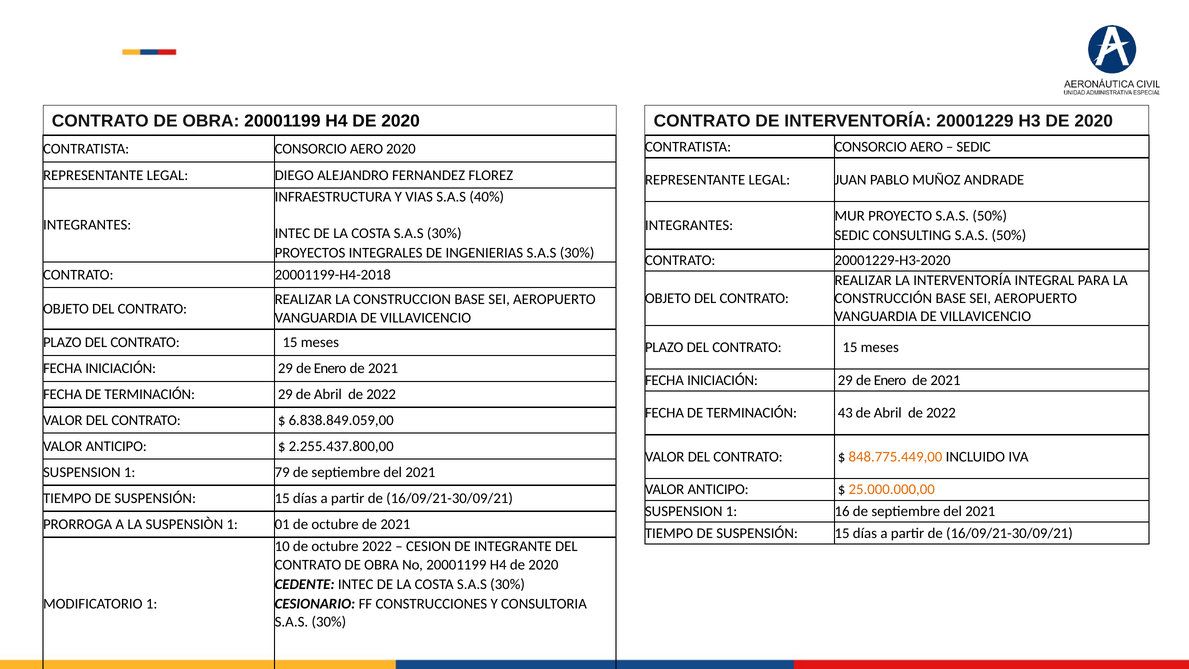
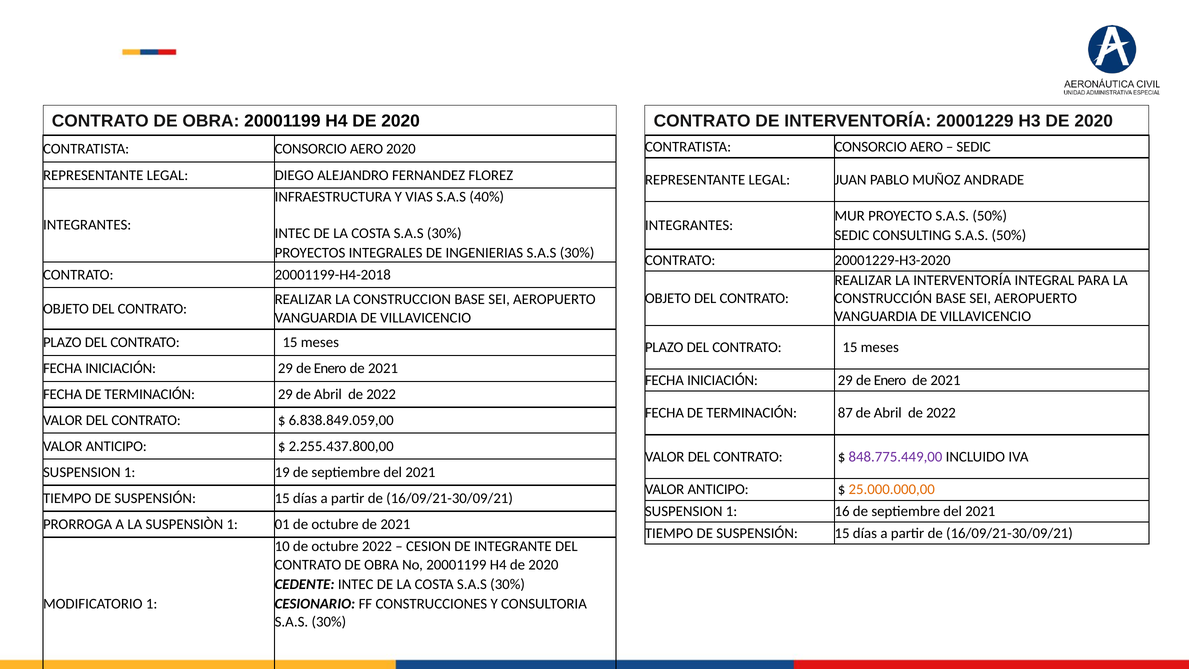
43: 43 -> 87
848.775.449,00 colour: orange -> purple
79: 79 -> 19
